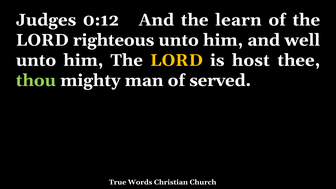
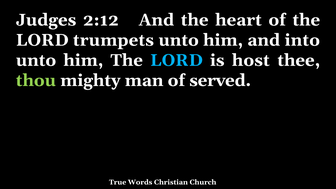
0:12: 0:12 -> 2:12
learn: learn -> heart
righteous: righteous -> trumpets
well: well -> into
LORD at (176, 60) colour: yellow -> light blue
